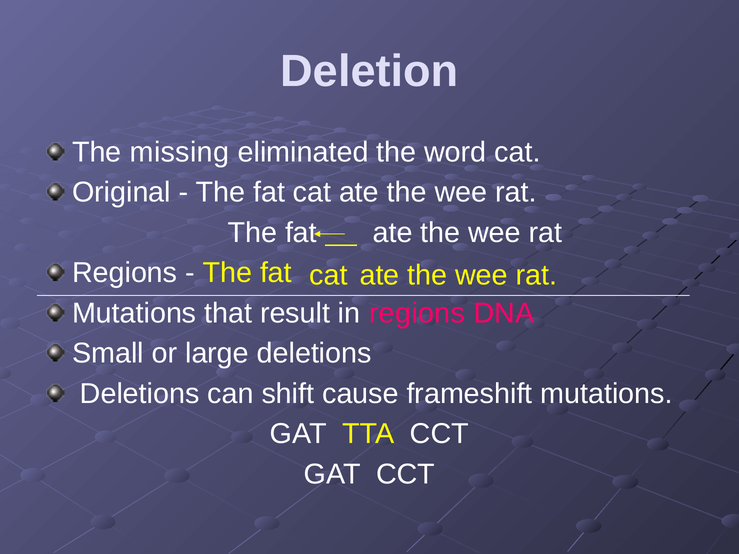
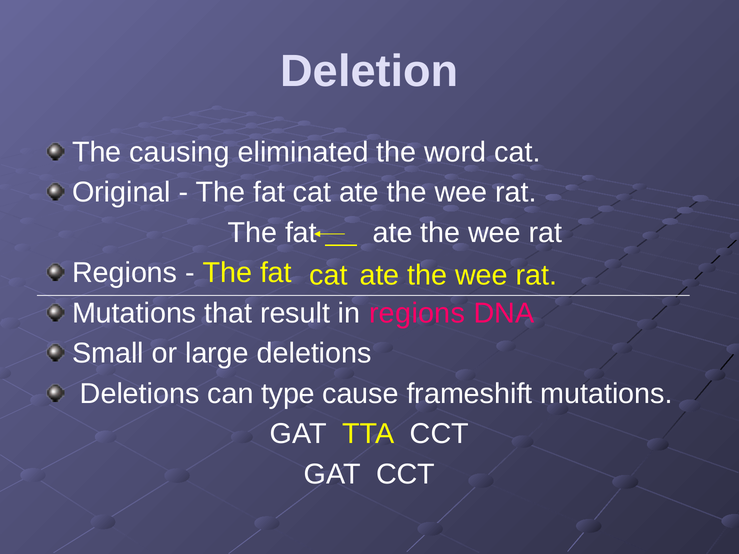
missing: missing -> causing
shift: shift -> type
